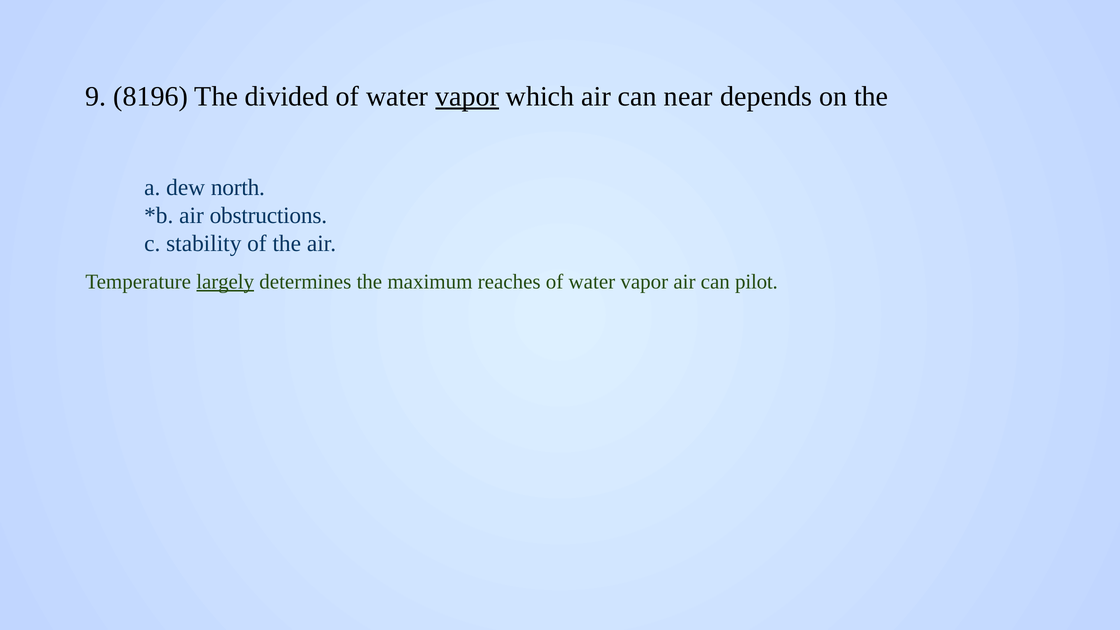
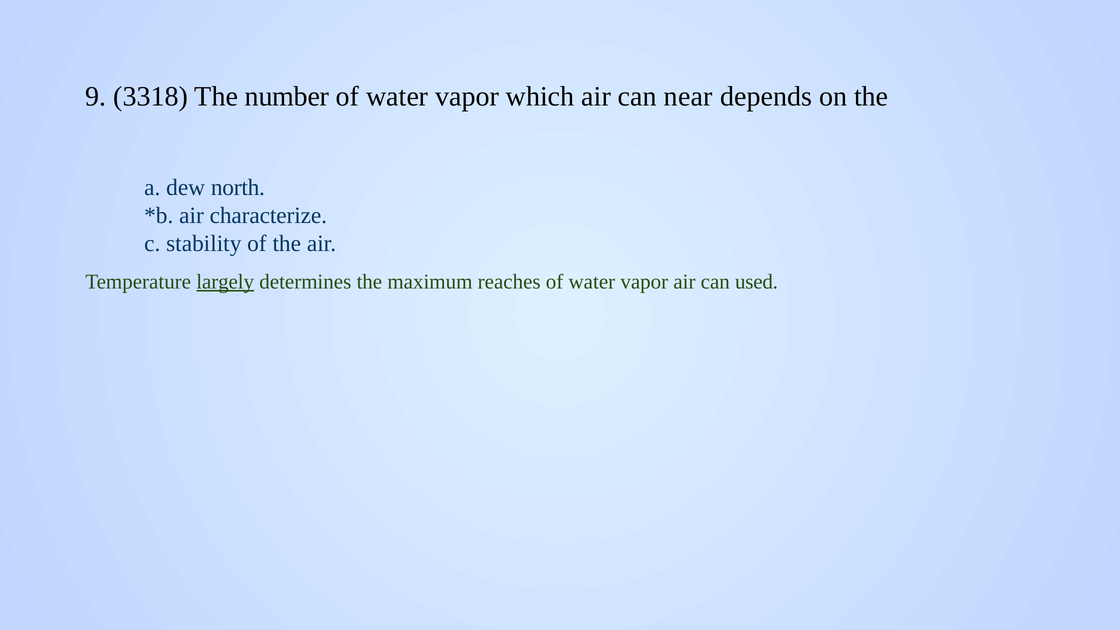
8196: 8196 -> 3318
divided: divided -> number
vapor at (467, 96) underline: present -> none
obstructions: obstructions -> characterize
pilot: pilot -> used
